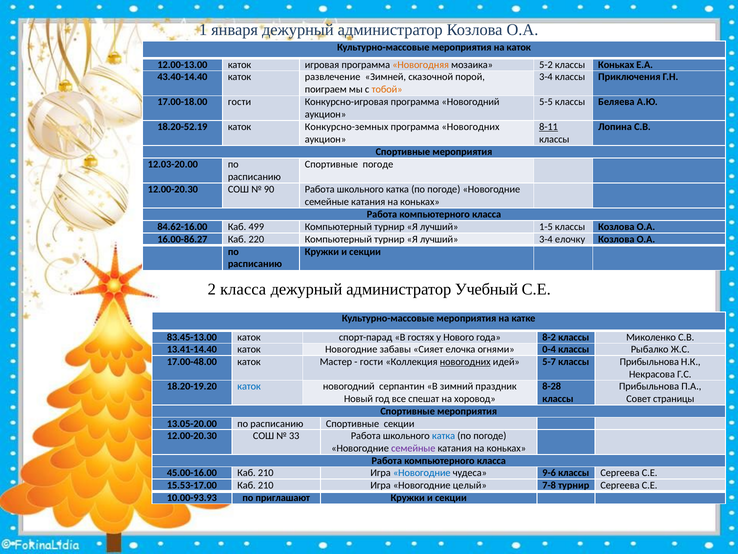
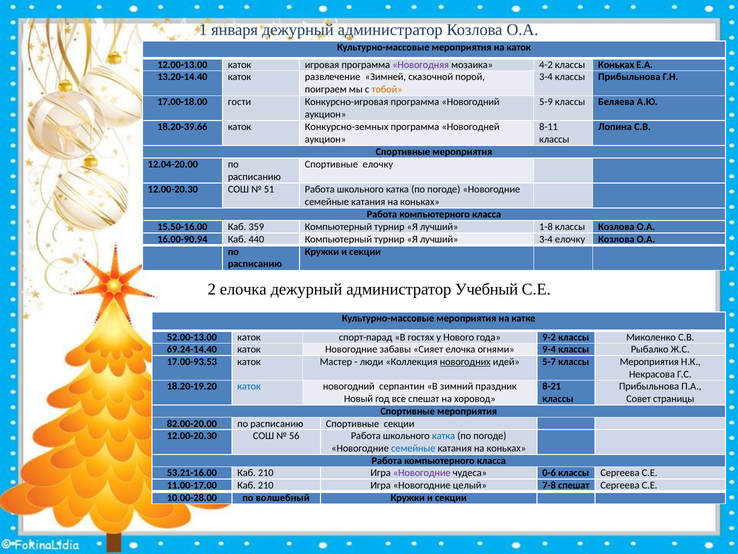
Новогодняя colour: orange -> purple
5-2: 5-2 -> 4-2
43.40-14.40: 43.40-14.40 -> 13.20-14.40
3-4 классы Приключения: Приключения -> Прибыльнова
5-5: 5-5 -> 5-9
18.20-52.19: 18.20-52.19 -> 18.20-39.66
программа Новогодних: Новогодних -> Новогодней
8-11 underline: present -> none
12.03-20.00: 12.03-20.00 -> 12.04-20.00
Спортивные погоде: погоде -> елочку
90: 90 -> 51
84.62-16.00: 84.62-16.00 -> 15.50-16.00
499: 499 -> 359
1-5: 1-5 -> 1-8
16.00-86.27: 16.00-86.27 -> 16.00-90.94
220: 220 -> 440
2 класса: класса -> елочка
83.45-13.00: 83.45-13.00 -> 52.00-13.00
8-2: 8-2 -> 9-2
13.41-14.40: 13.41-14.40 -> 69.24-14.40
0-4: 0-4 -> 9-4
17.00-48.00: 17.00-48.00 -> 17.00-93.53
гости at (371, 362): гости -> люди
5-7 классы Прибыльнова: Прибыльнова -> Мероприятия
8-28: 8-28 -> 8-21
13.05-20.00: 13.05-20.00 -> 82.00-20.00
33: 33 -> 56
семейные at (413, 448) colour: purple -> blue
45.00-16.00: 45.00-16.00 -> 53.21-16.00
Новогодние at (422, 473) colour: blue -> purple
9-6: 9-6 -> 0-6
15.53-17.00: 15.53-17.00 -> 11.00-17.00
7-8 турнир: турнир -> спешат
10.00-93.93: 10.00-93.93 -> 10.00-28.00
приглашают: приглашают -> волшебный
